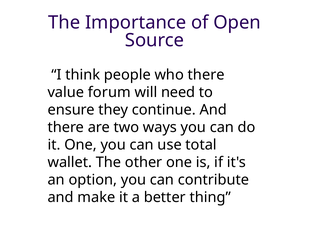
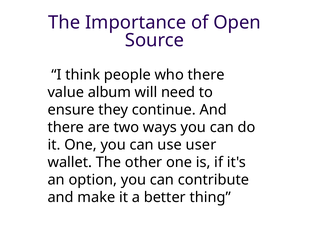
forum: forum -> album
total: total -> user
